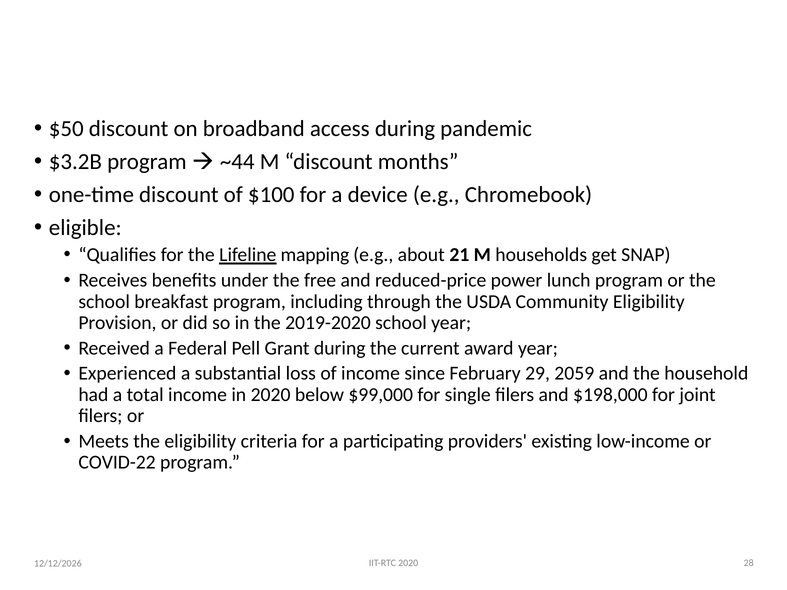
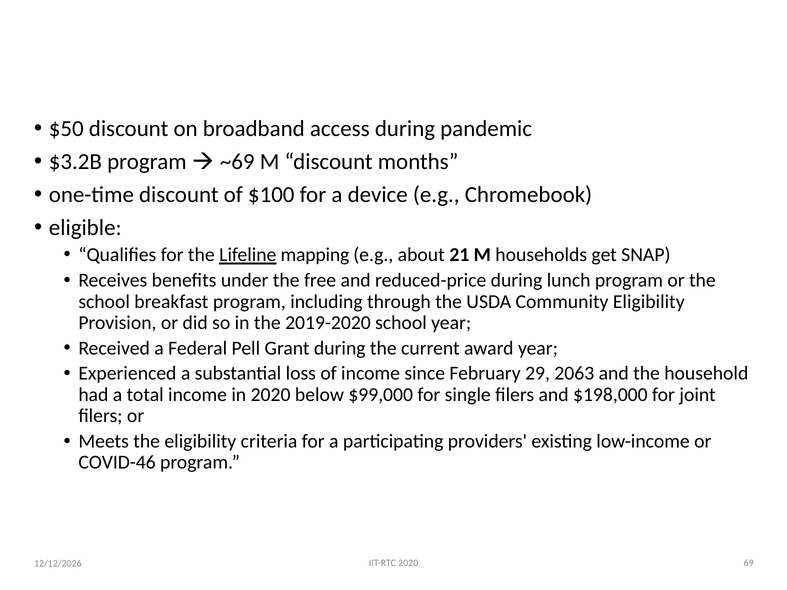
~44: ~44 -> ~69
reduced-price power: power -> during
2059: 2059 -> 2063
COVID-22: COVID-22 -> COVID-46
28: 28 -> 69
